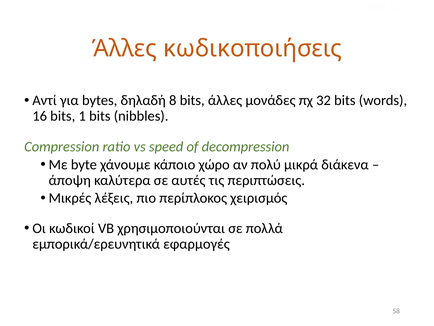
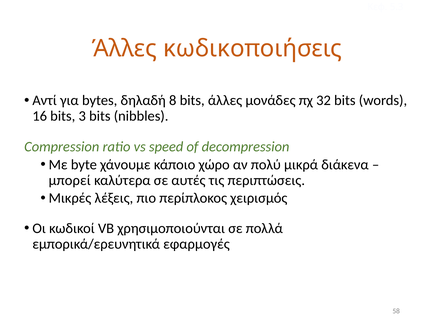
1: 1 -> 3
άποψη: άποψη -> μπορεί
